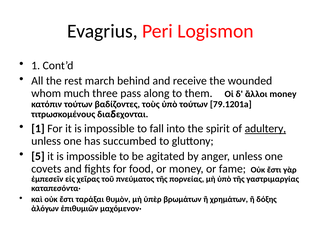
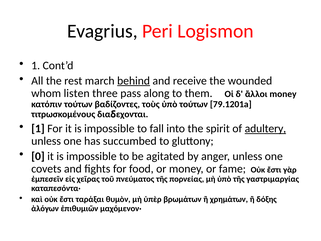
behind underline: none -> present
much: much -> listen
5: 5 -> 0
